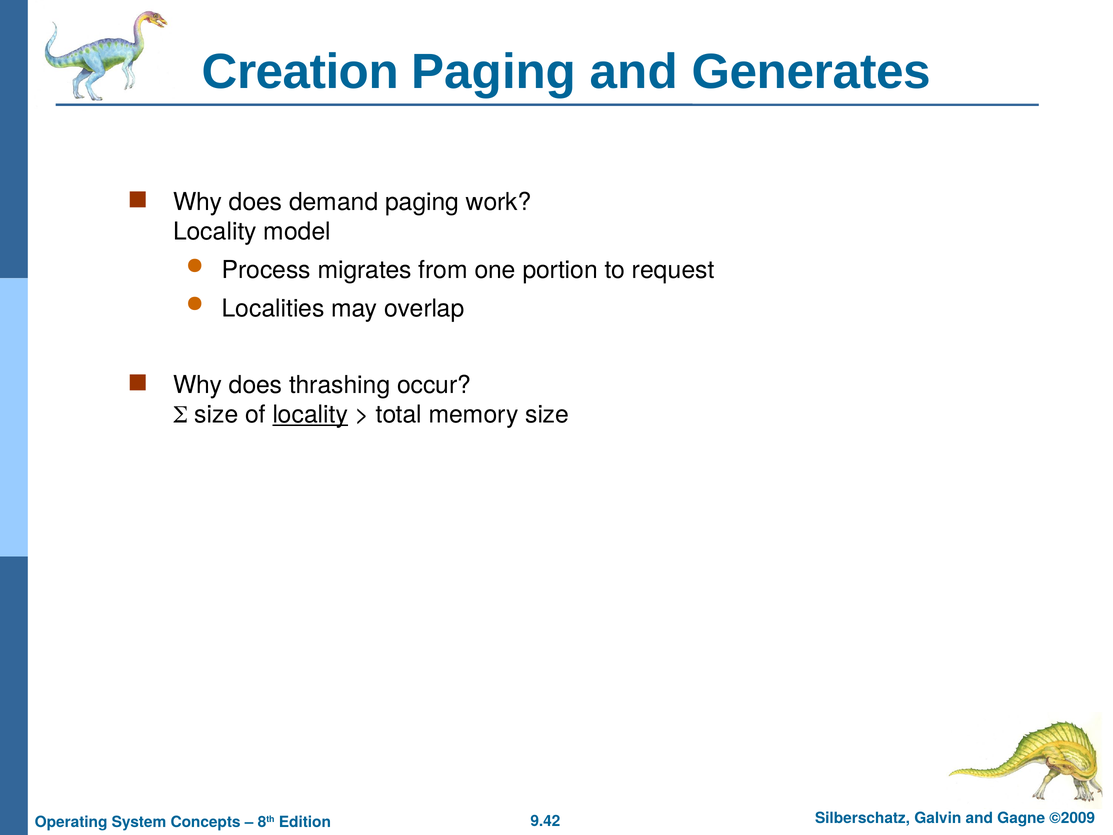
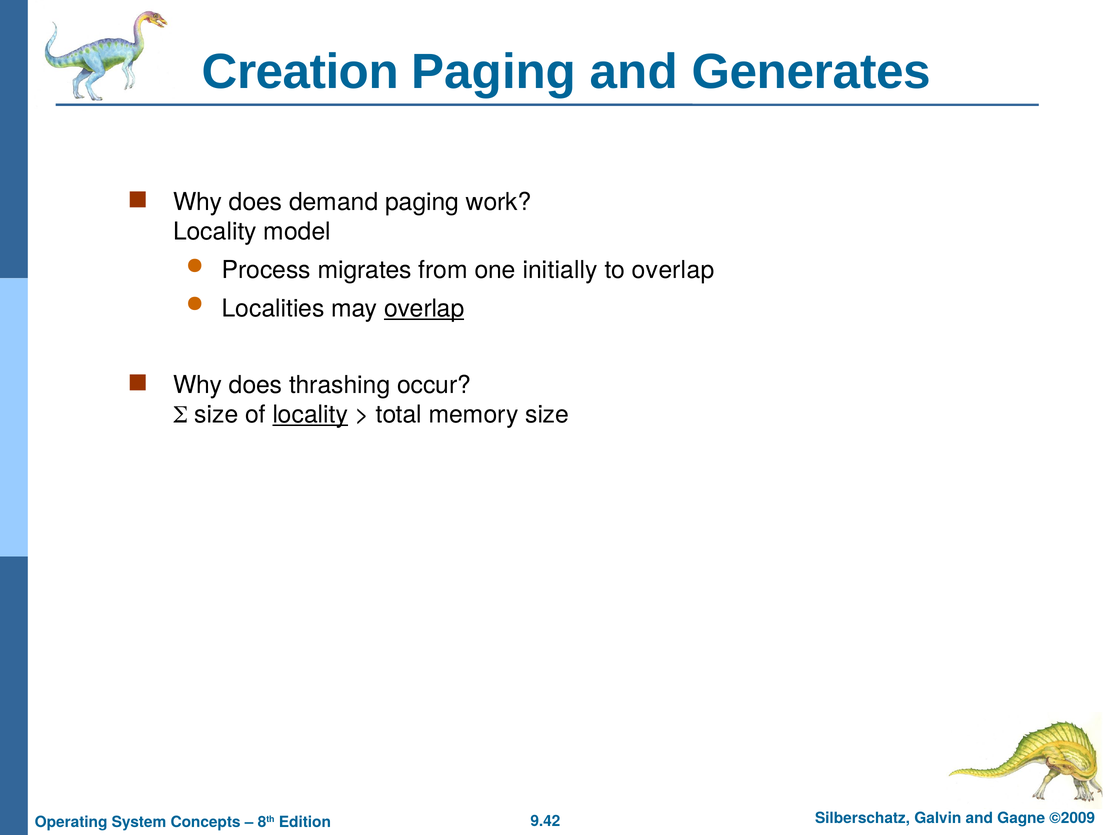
portion: portion -> initially
to request: request -> overlap
overlap at (424, 308) underline: none -> present
